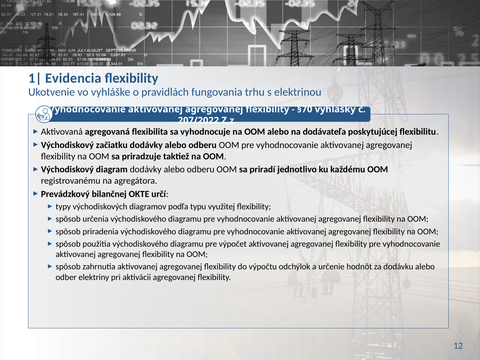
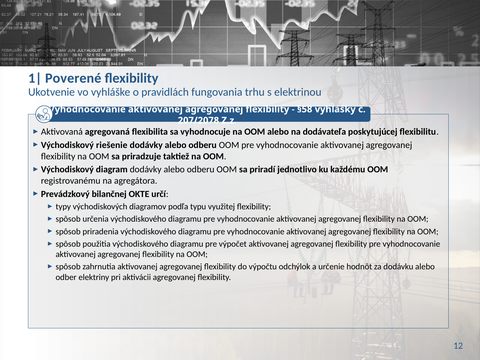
Evidencia: Evidencia -> Poverené
§70: §70 -> §58
207/2022: 207/2022 -> 207/2078
začiatku: začiatku -> riešenie
